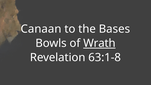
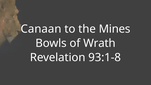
Bases: Bases -> Mines
Wrath underline: present -> none
63:1-8: 63:1-8 -> 93:1-8
